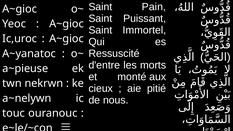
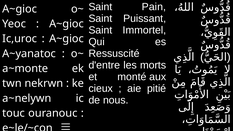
a~pieuse: a~pieuse -> a~monte
